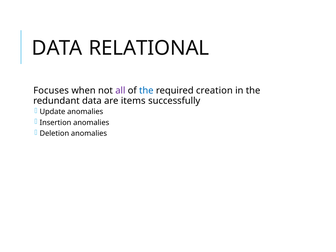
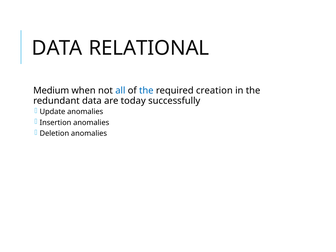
Focuses: Focuses -> Medium
all colour: purple -> blue
items: items -> today
